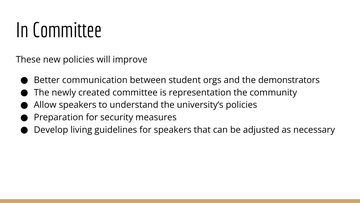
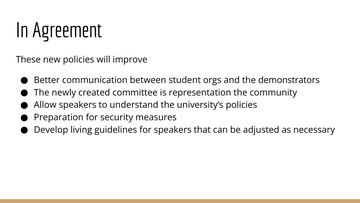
In Committee: Committee -> Agreement
